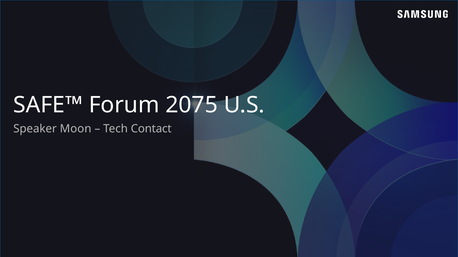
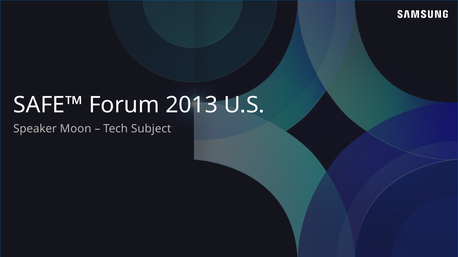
2075: 2075 -> 2013
Contact: Contact -> Subject
